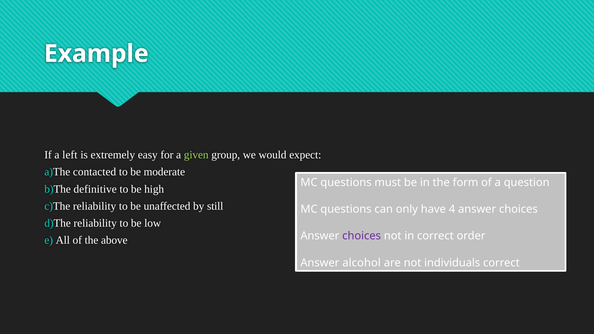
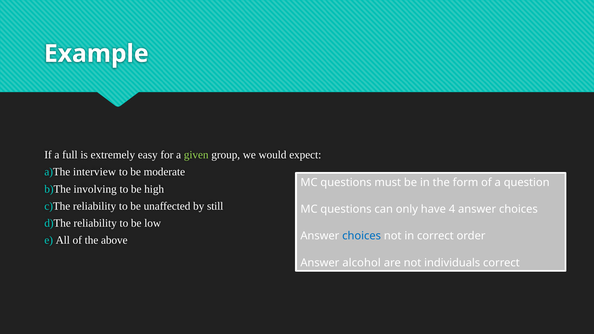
left: left -> full
contacted: contacted -> interview
definitive: definitive -> involving
choices at (362, 236) colour: purple -> blue
